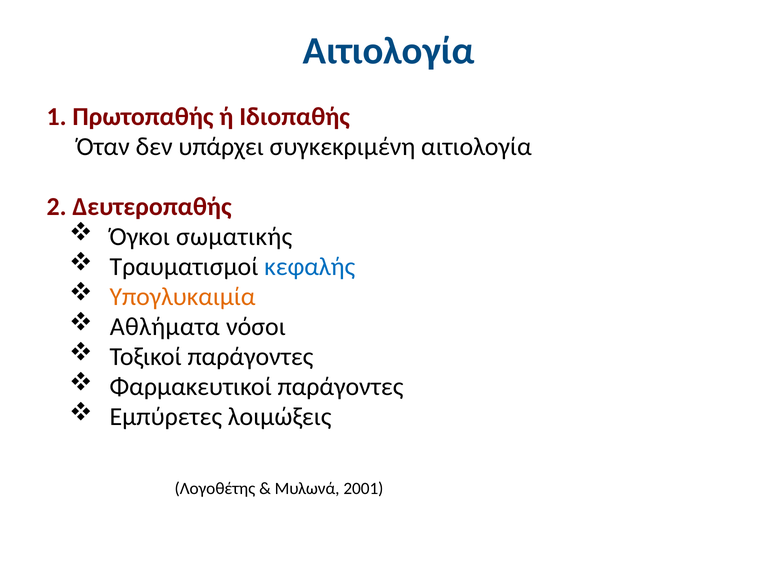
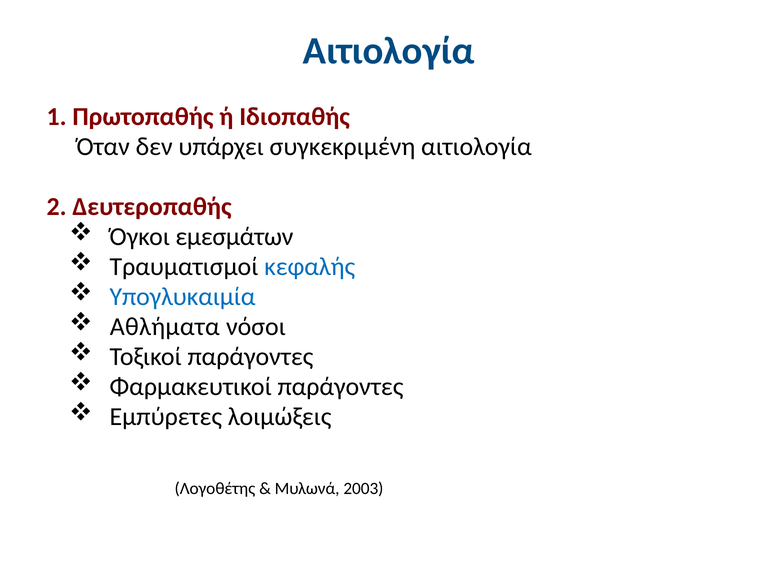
σωματικής: σωματικής -> εμεσμάτων
Υπογλυκαιμία colour: orange -> blue
2001: 2001 -> 2003
